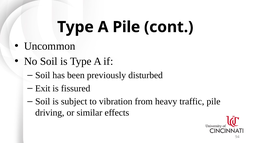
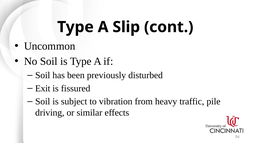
A Pile: Pile -> Slip
